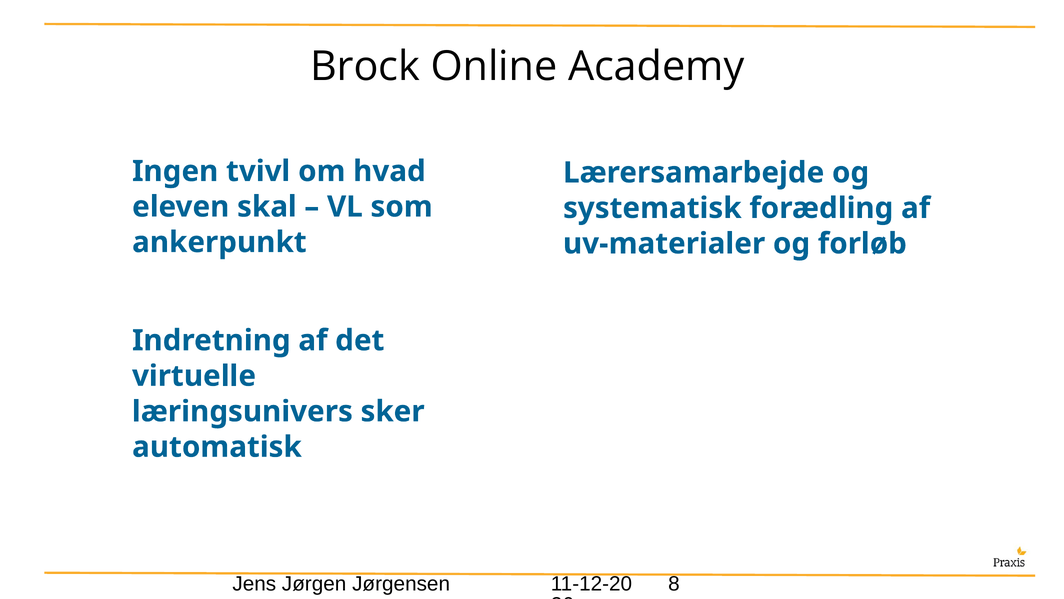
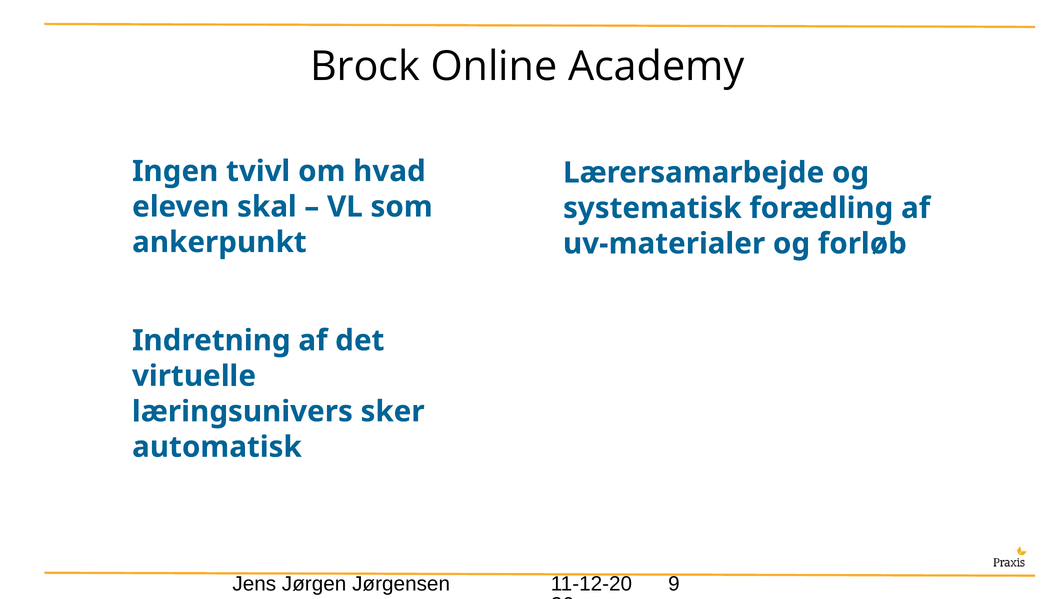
8: 8 -> 9
